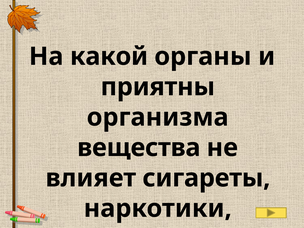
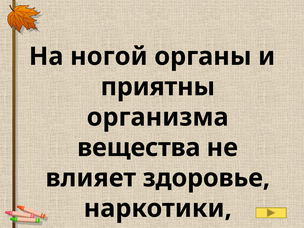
какой: какой -> ногой
влияет сигареты: сигареты -> здоровье
